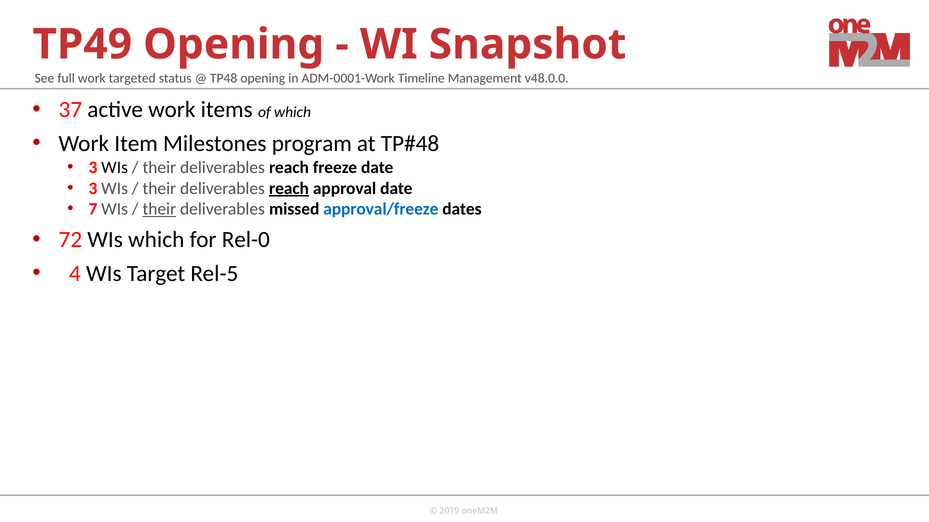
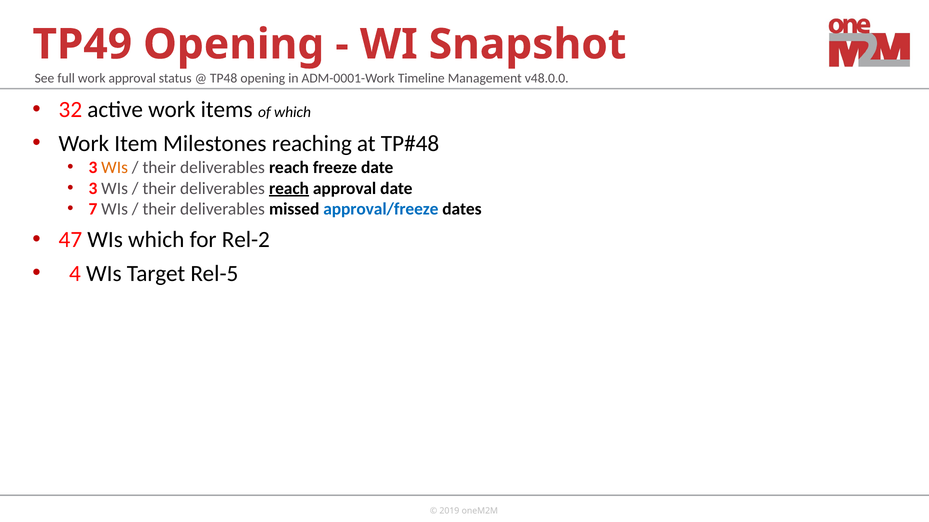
targeted at (132, 78): targeted -> approval
37: 37 -> 32
program: program -> reaching
WIs at (115, 168) colour: black -> orange
their at (159, 209) underline: present -> none
72: 72 -> 47
Rel-0: Rel-0 -> Rel-2
